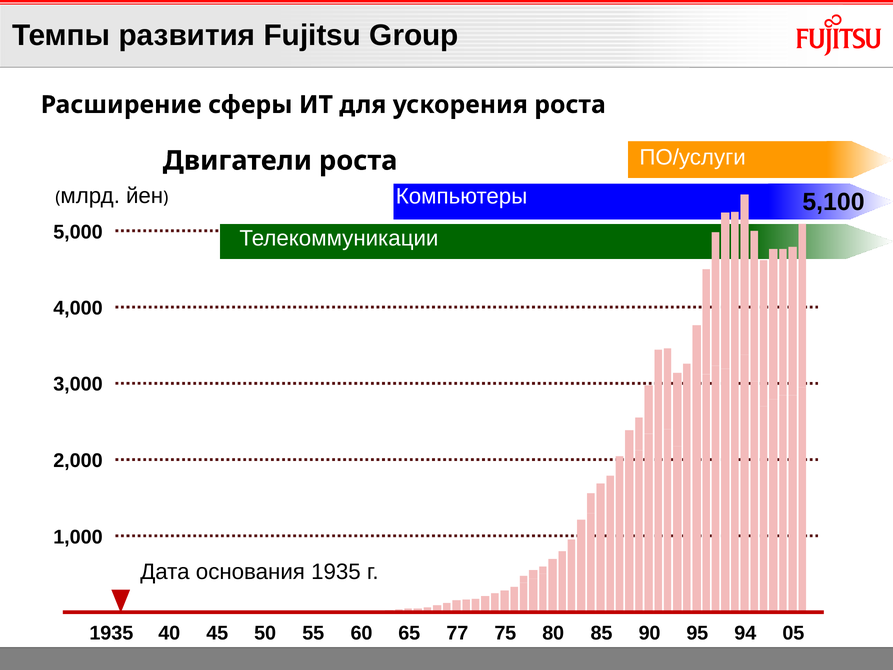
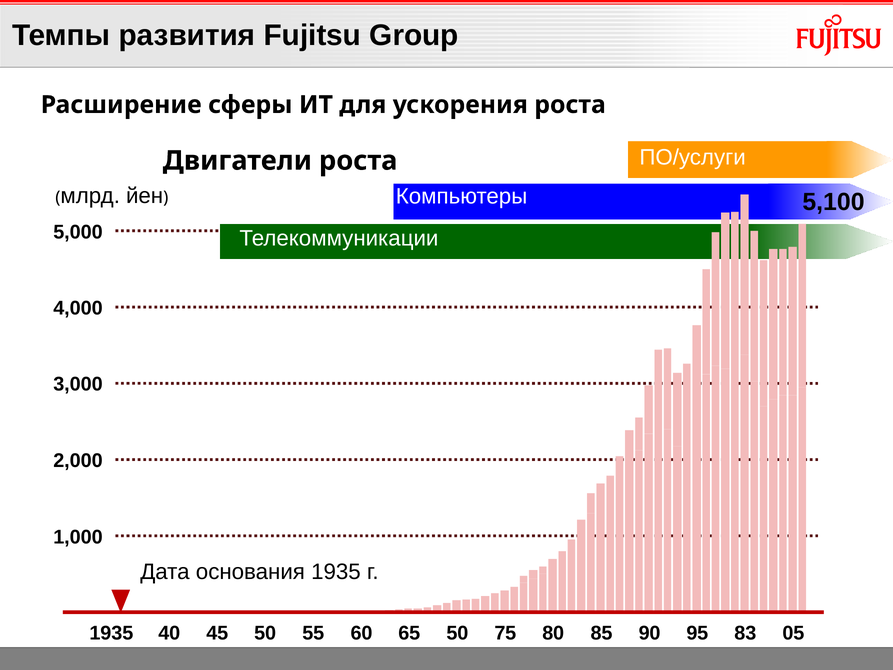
65 77: 77 -> 50
94: 94 -> 83
